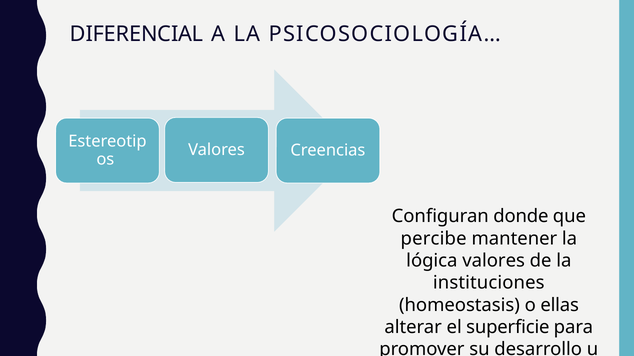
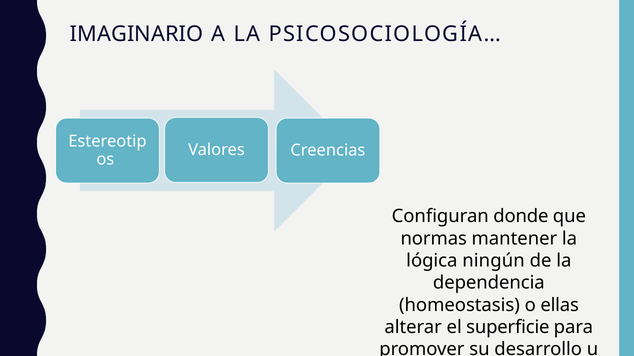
DIFERENCIAL: DIFERENCIAL -> IMAGINARIO
percibe: percibe -> normas
lógica valores: valores -> ningún
instituciones: instituciones -> dependencia
